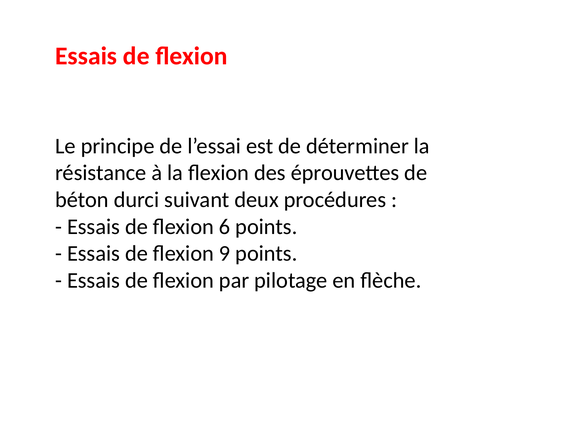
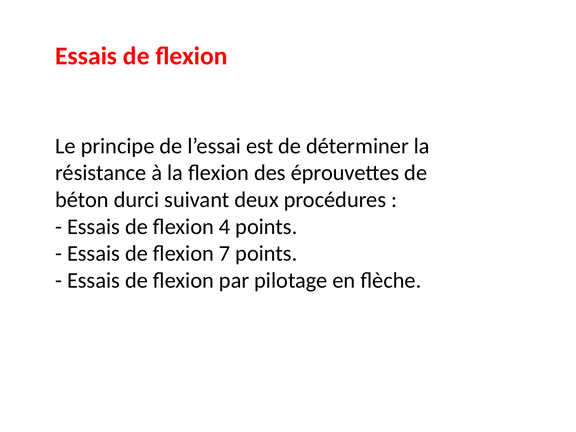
6: 6 -> 4
9: 9 -> 7
